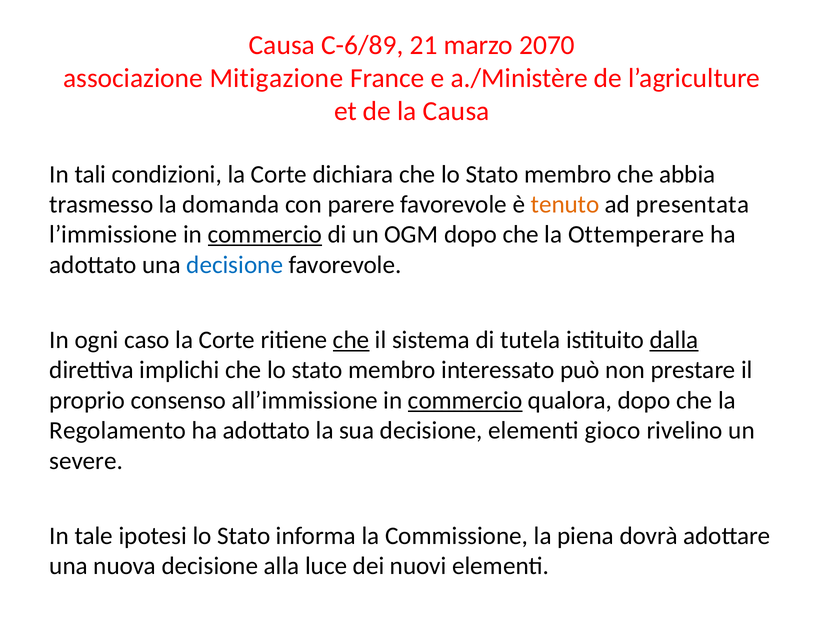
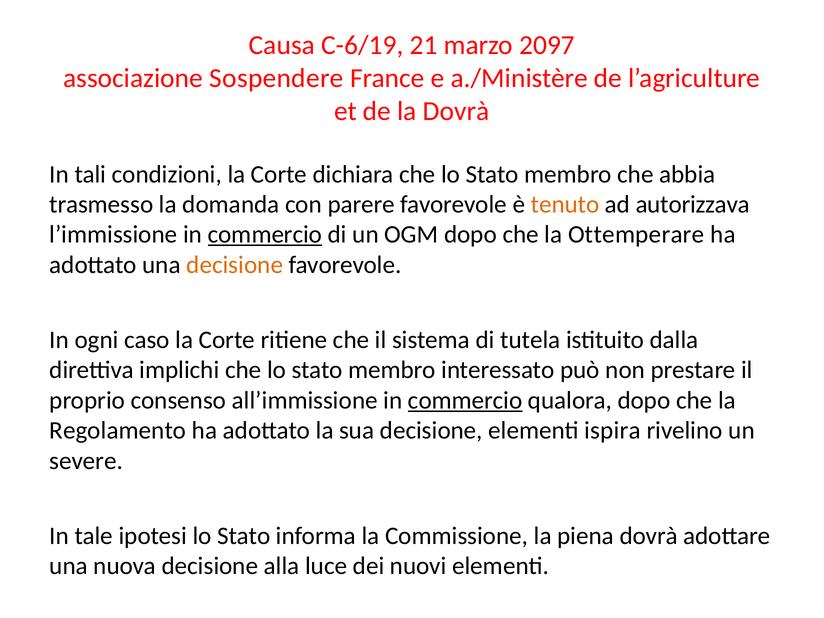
C-6/89: C-6/89 -> C-6/19
2070: 2070 -> 2097
Mitigazione: Mitigazione -> Sospendere
la Causa: Causa -> Dovrà
presentata: presentata -> autorizzava
decisione at (235, 265) colour: blue -> orange
che at (351, 340) underline: present -> none
dalla underline: present -> none
gioco: gioco -> ispira
